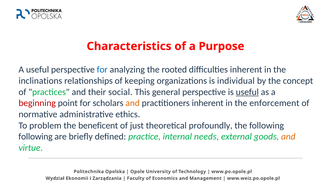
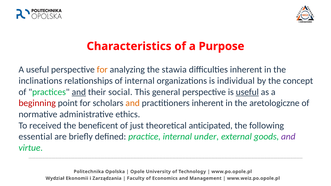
for at (102, 70) colour: blue -> orange
rooted: rooted -> stawia
of keeping: keeping -> internal
and at (79, 92) underline: none -> present
enforcement: enforcement -> aretologiczne
problem: problem -> received
profoundly: profoundly -> anticipated
following at (36, 137): following -> essential
needs: needs -> under
and at (288, 137) colour: orange -> purple
